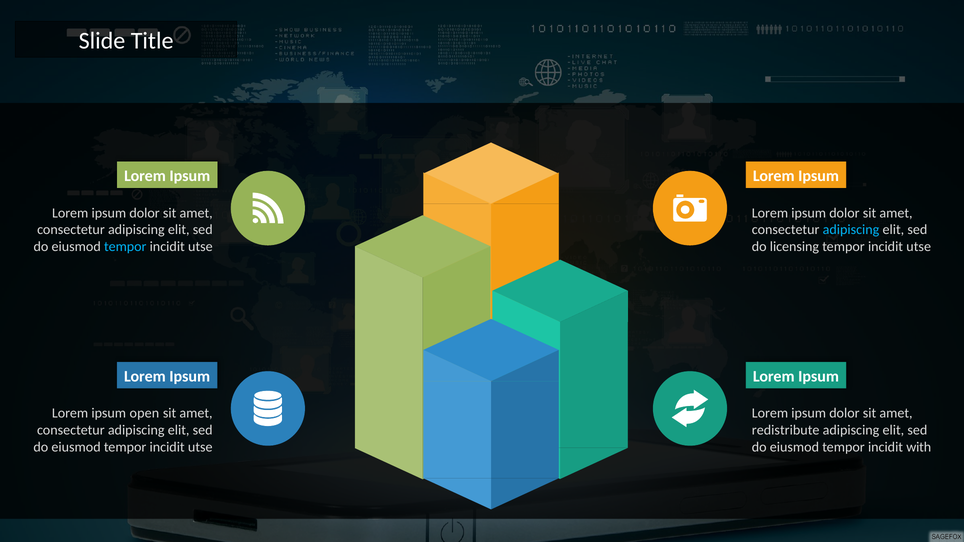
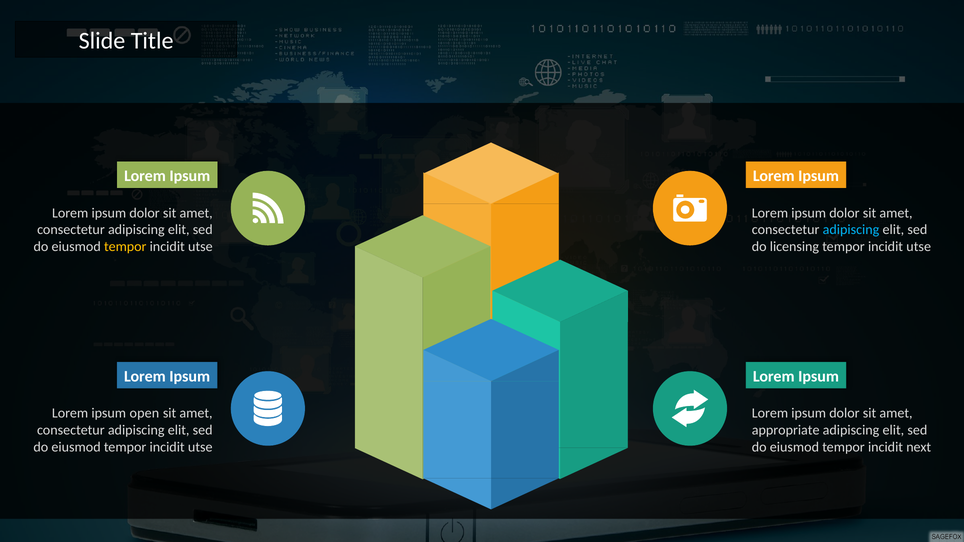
tempor at (125, 247) colour: light blue -> yellow
redistribute: redistribute -> appropriate
with: with -> next
